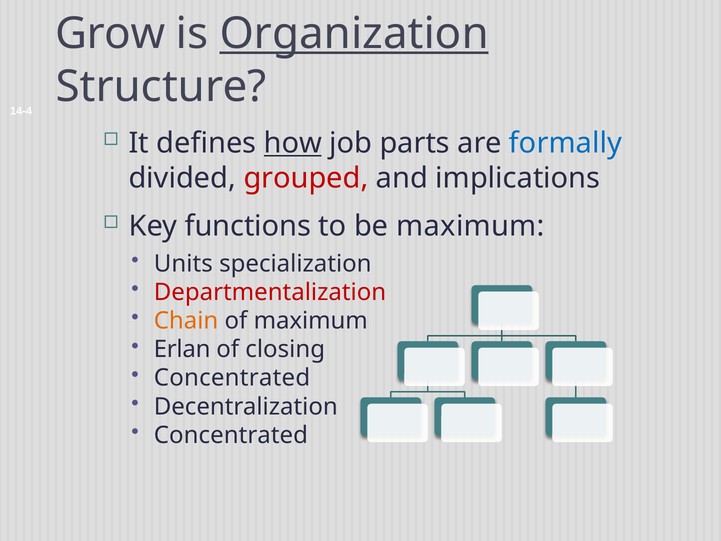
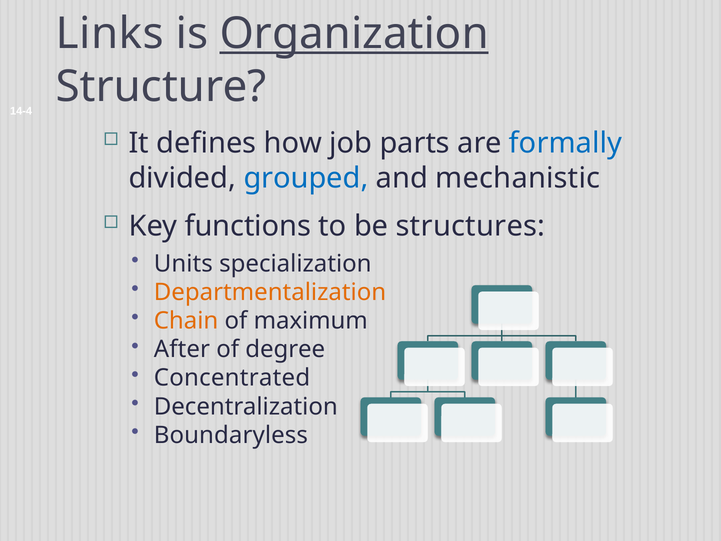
Grow: Grow -> Links
how underline: present -> none
grouped colour: red -> blue
implications: implications -> mechanistic
be maximum: maximum -> structures
Departmentalization colour: red -> orange
Erlan: Erlan -> After
closing: closing -> degree
Concentrated at (231, 435): Concentrated -> Boundaryless
